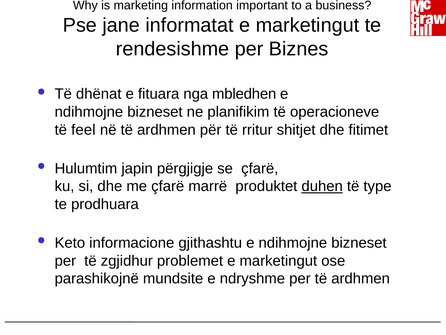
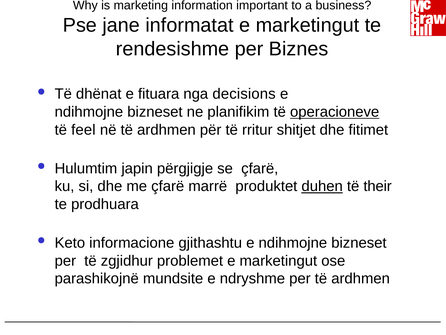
mbledhen: mbledhen -> decisions
operacioneve underline: none -> present
type: type -> their
